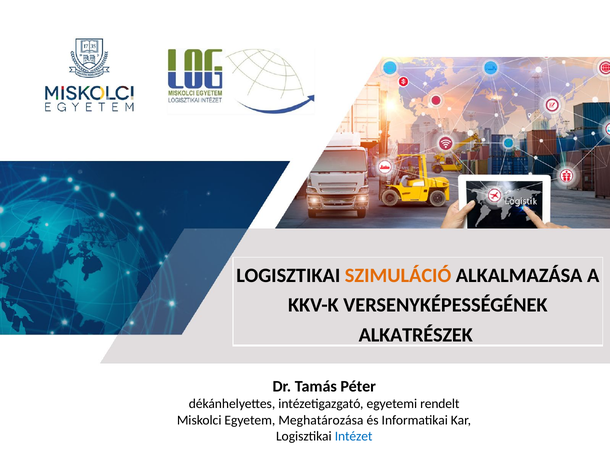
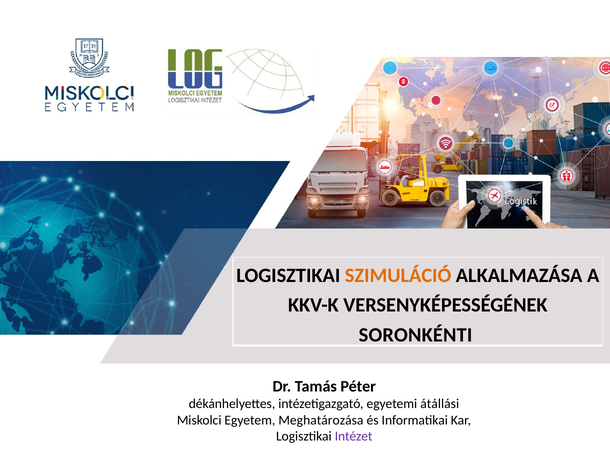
ALKATRÉSZEK: ALKATRÉSZEK -> SORONKÉNTI
rendelt: rendelt -> átállási
Intézet colour: blue -> purple
